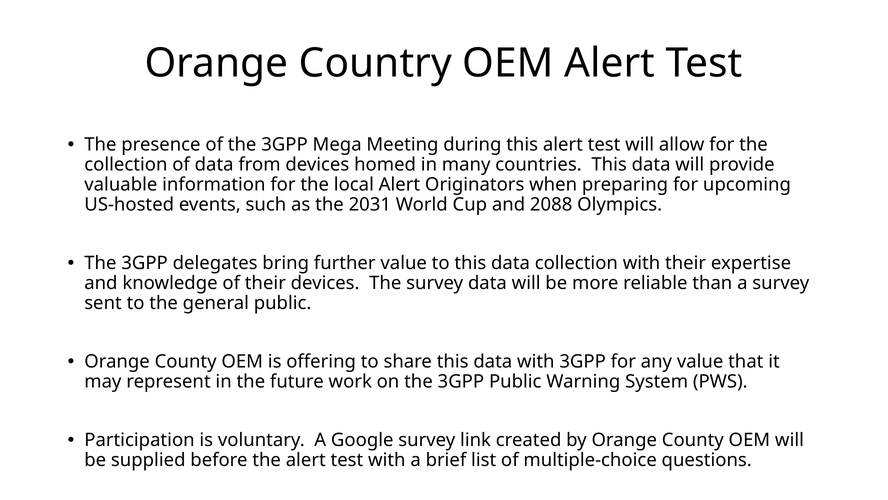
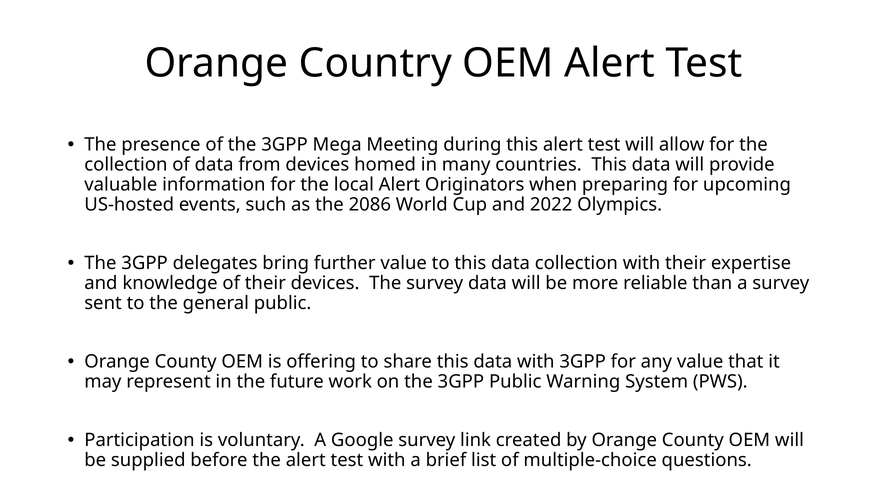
2031: 2031 -> 2086
2088: 2088 -> 2022
